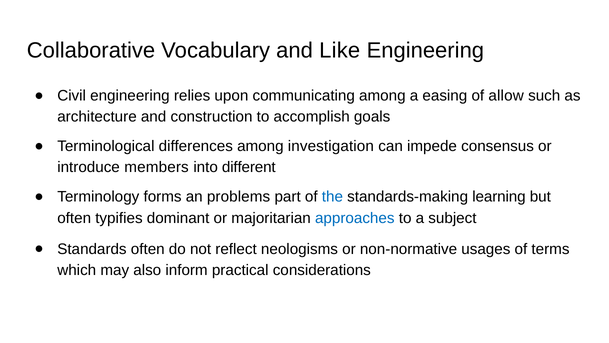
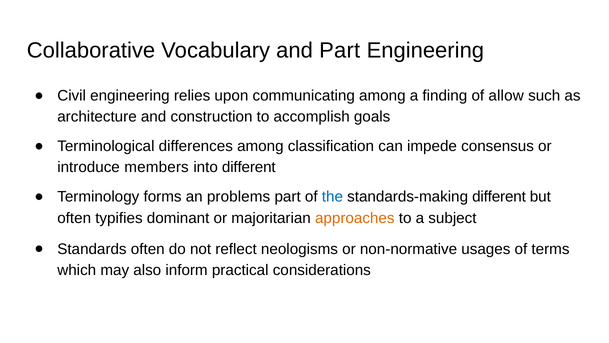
and Like: Like -> Part
easing: easing -> finding
investigation: investigation -> classification
standards-making learning: learning -> different
approaches colour: blue -> orange
